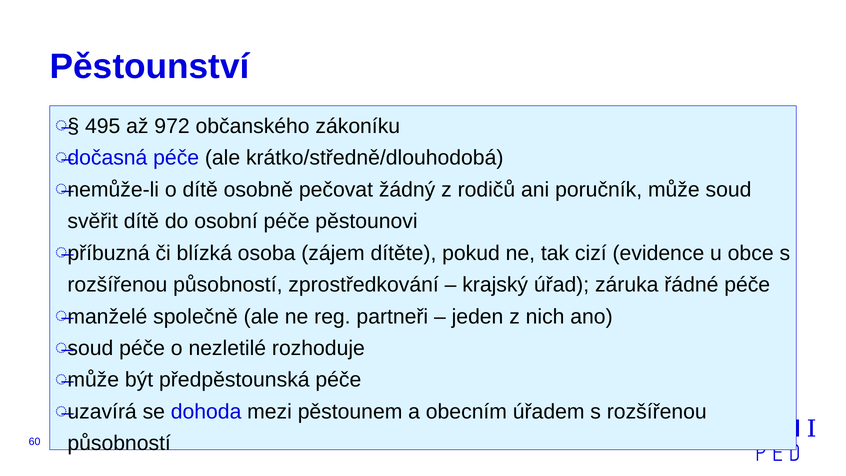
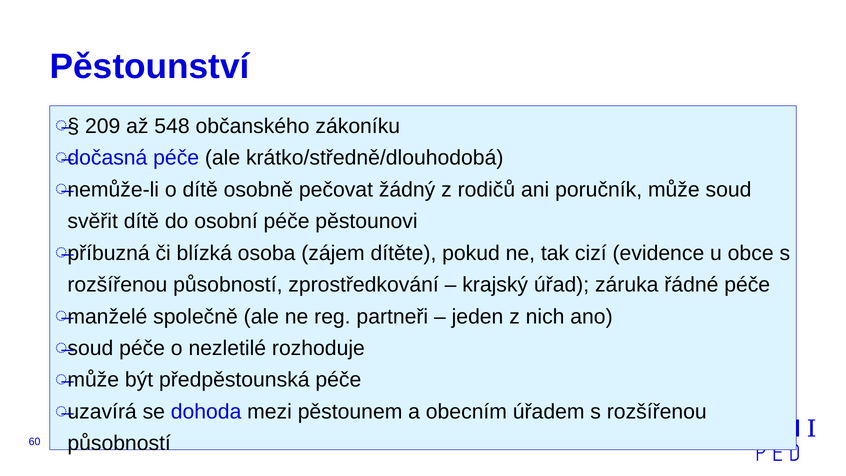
495: 495 -> 209
972: 972 -> 548
